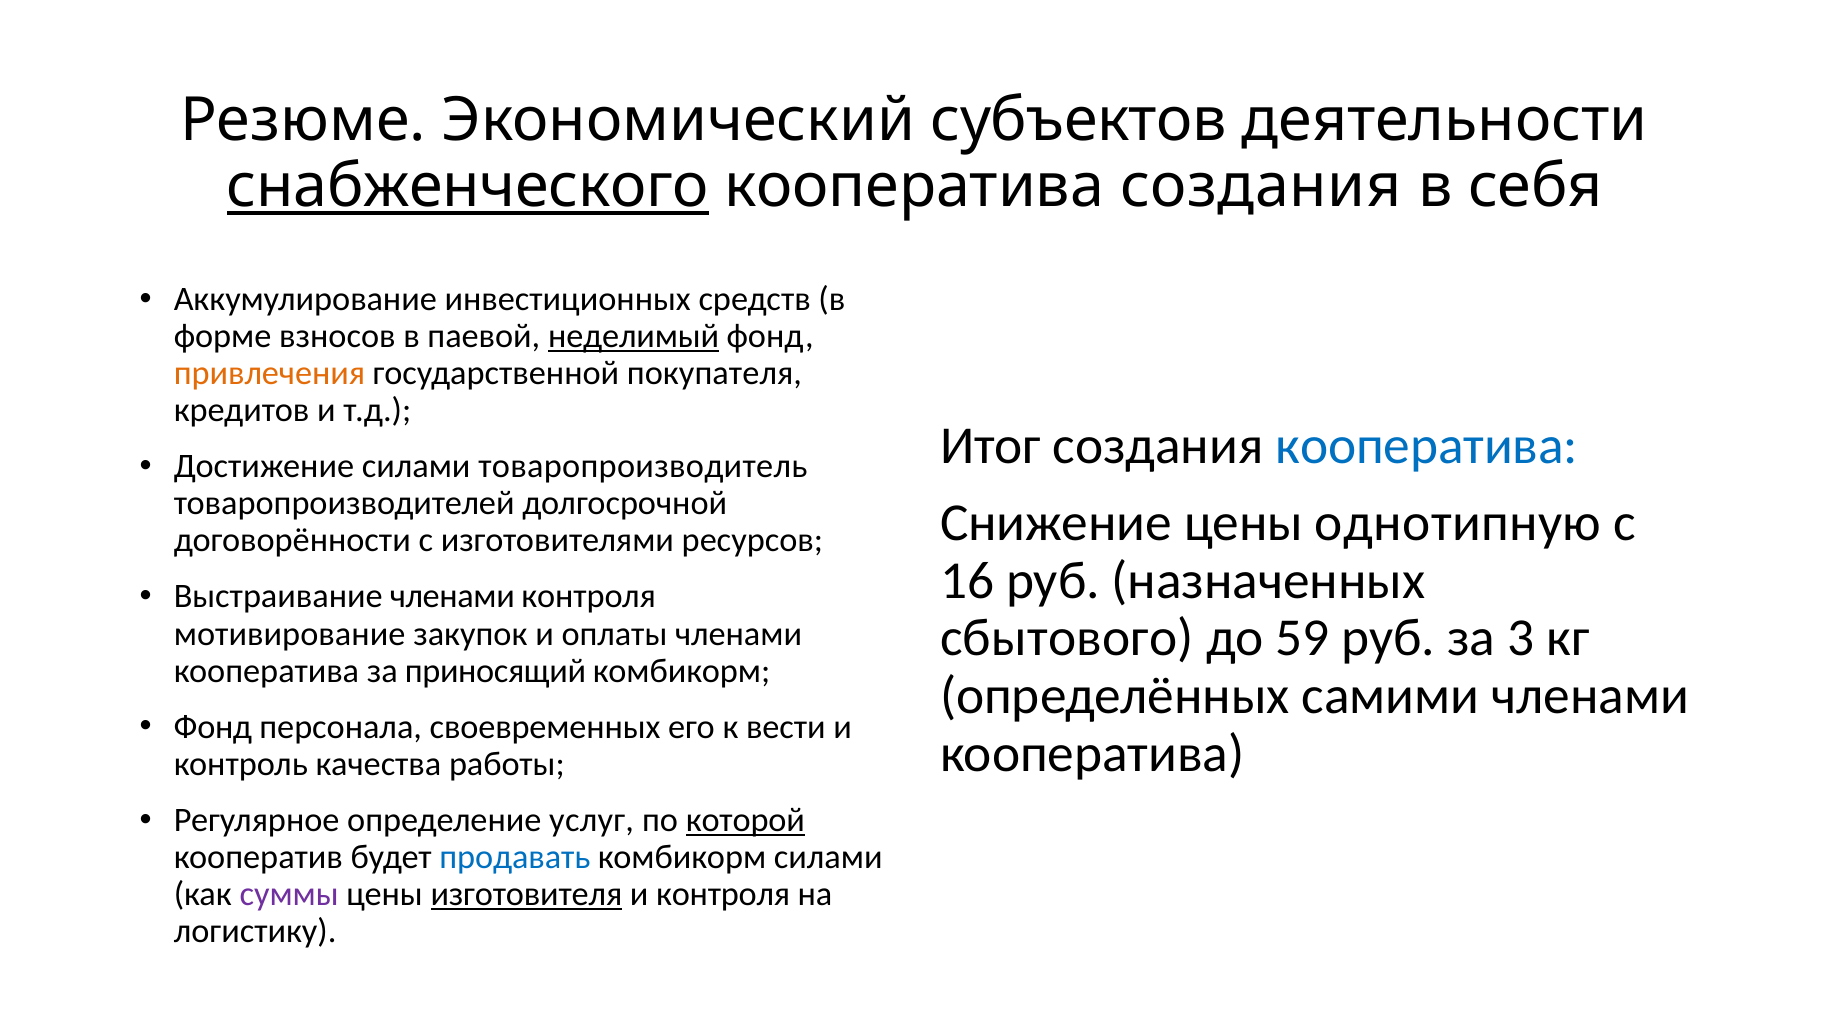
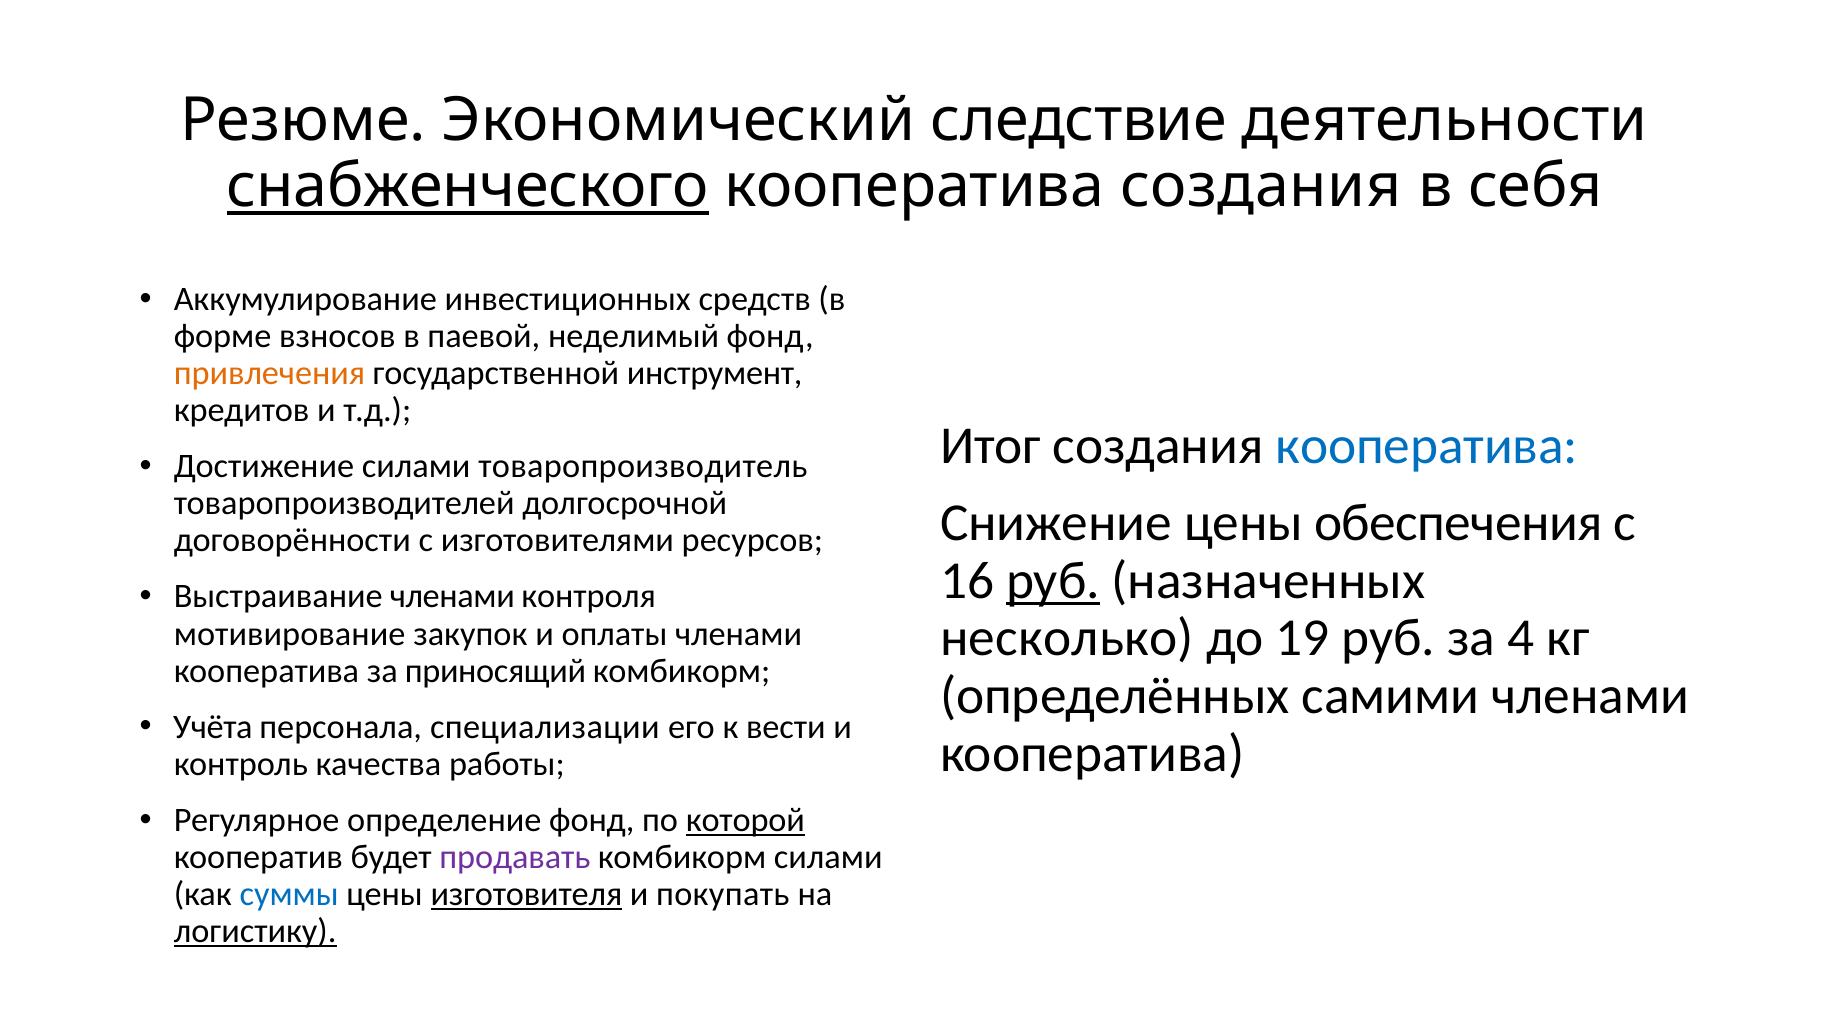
субъектов: субъектов -> следствие
неделимый underline: present -> none
покупателя: покупателя -> инструмент
однотипную: однотипную -> обеспечения
руб at (1053, 581) underline: none -> present
сбытового: сбытового -> несколько
59: 59 -> 19
3: 3 -> 4
Фонд at (213, 727): Фонд -> Учёта
своевременных: своевременных -> специализации
определение услуг: услуг -> фонд
продавать colour: blue -> purple
суммы colour: purple -> blue
и контроля: контроля -> покупать
логистику underline: none -> present
